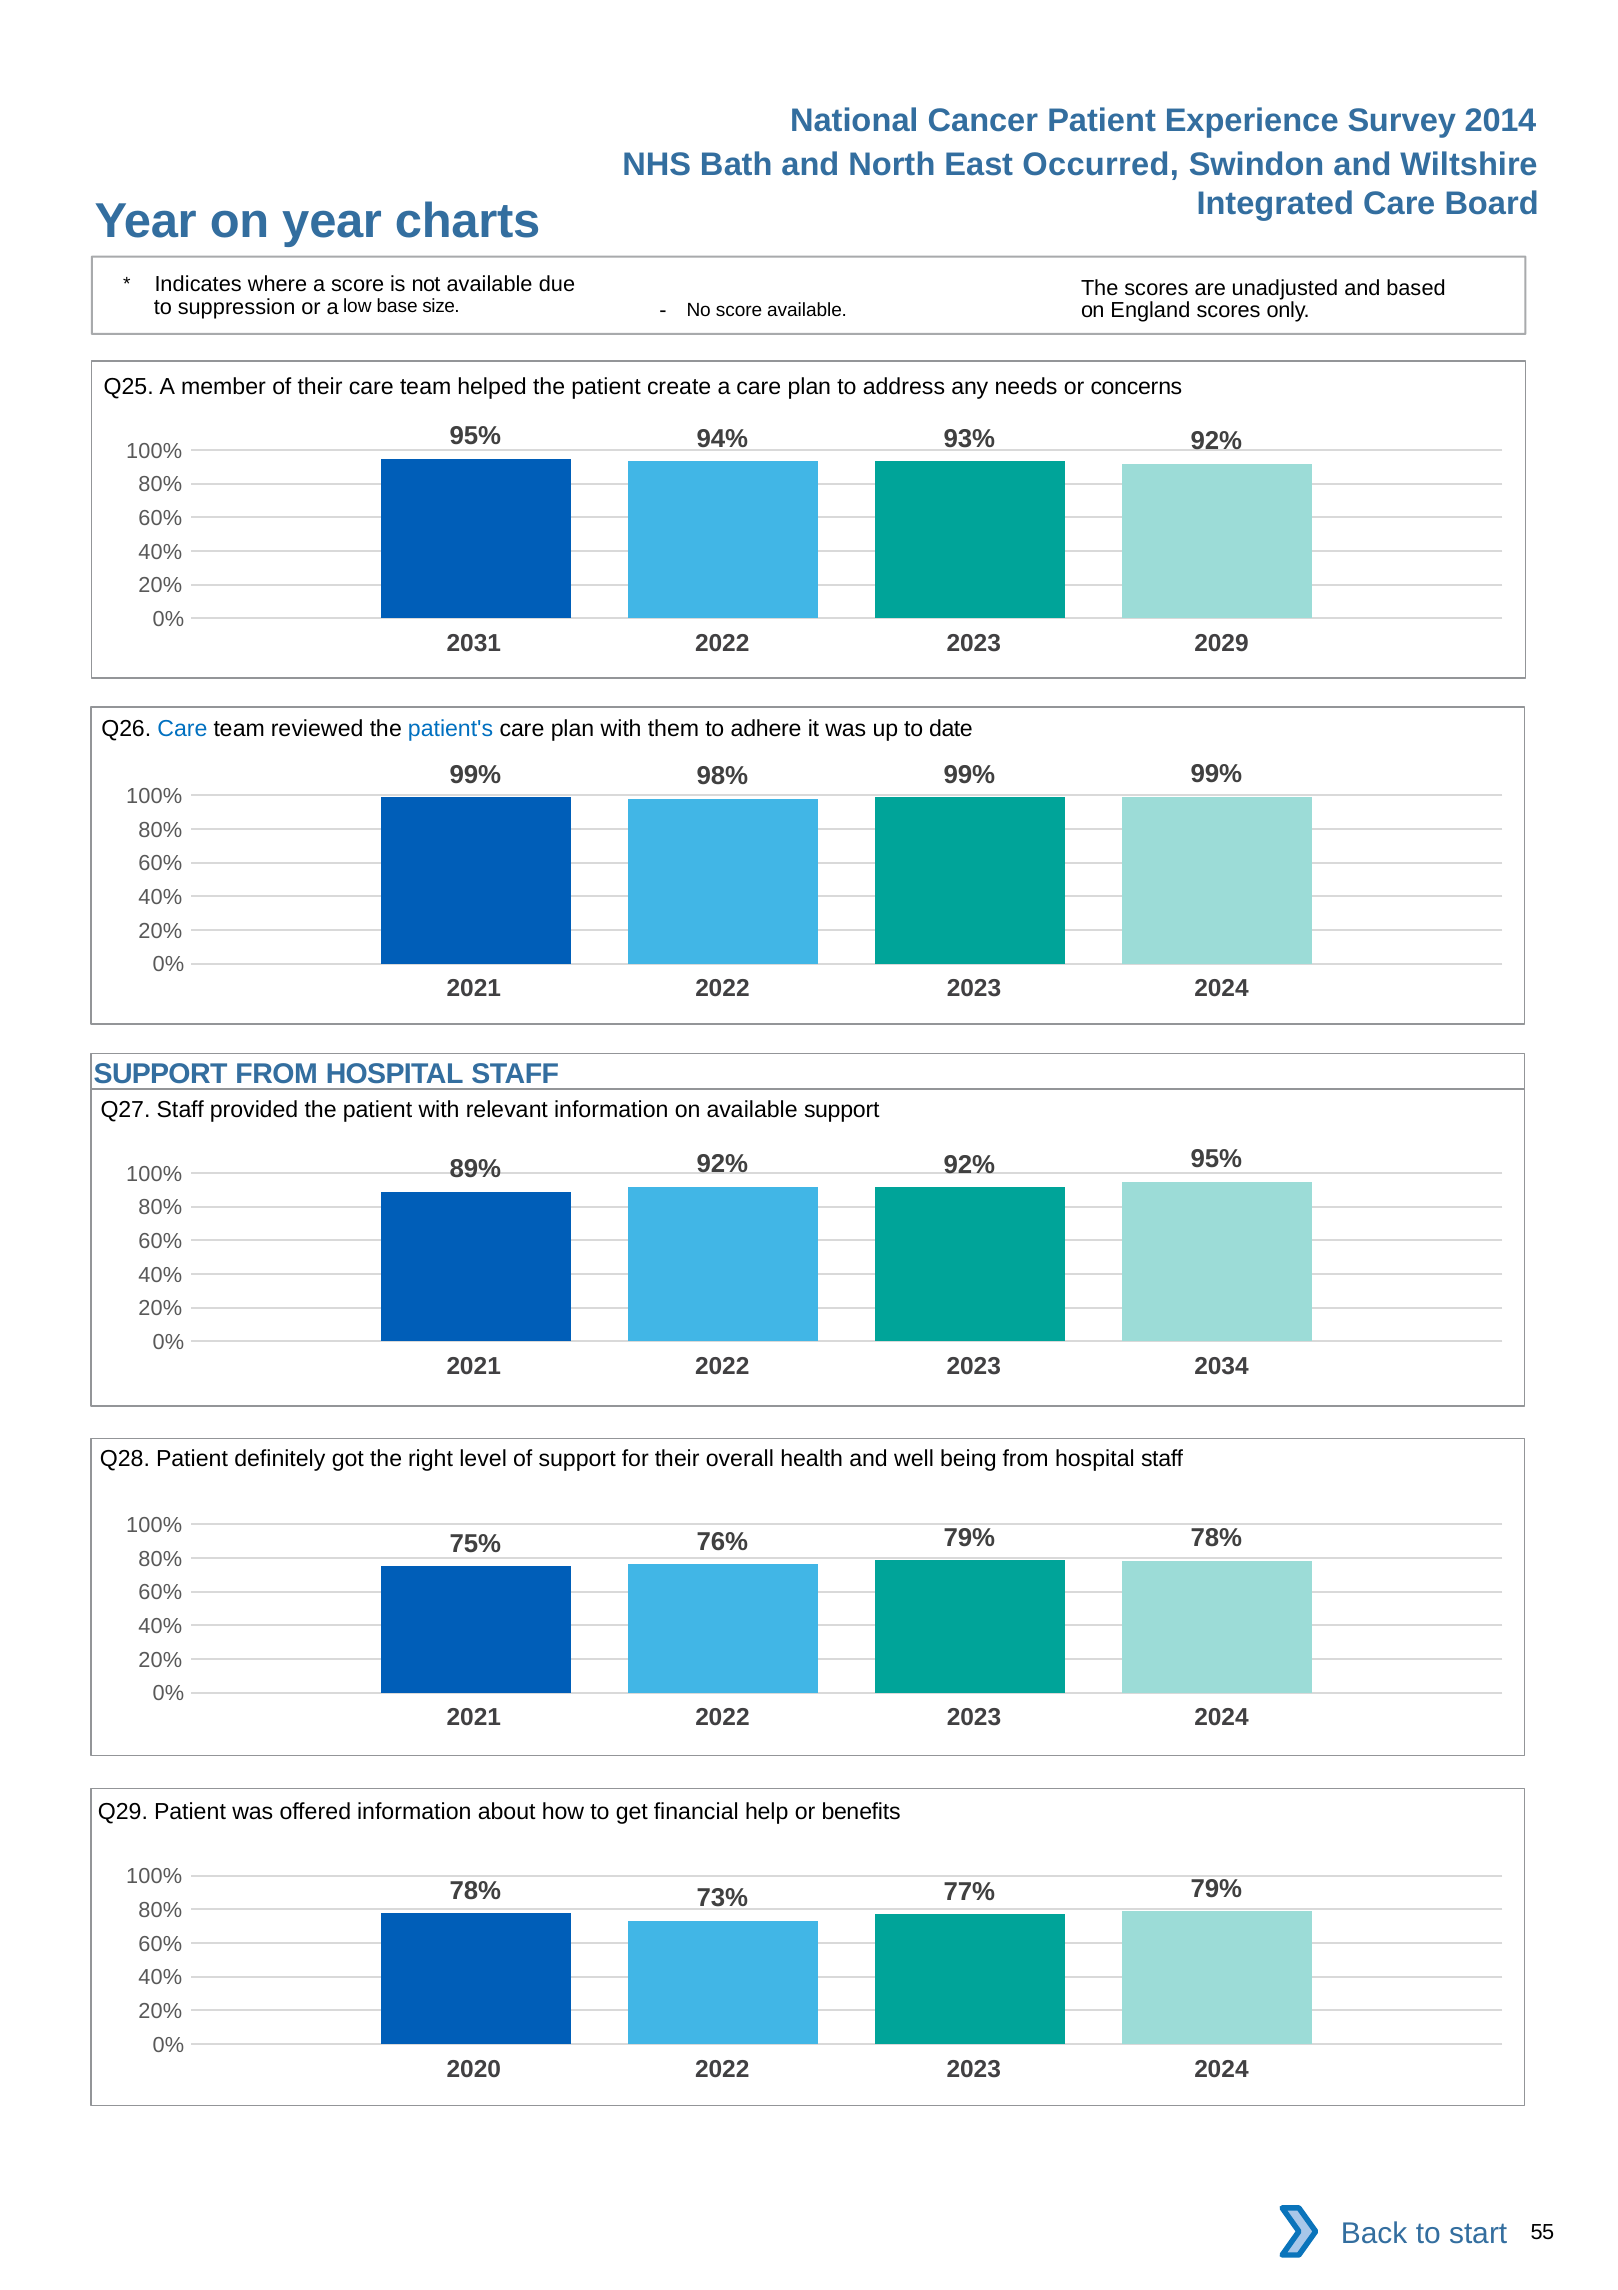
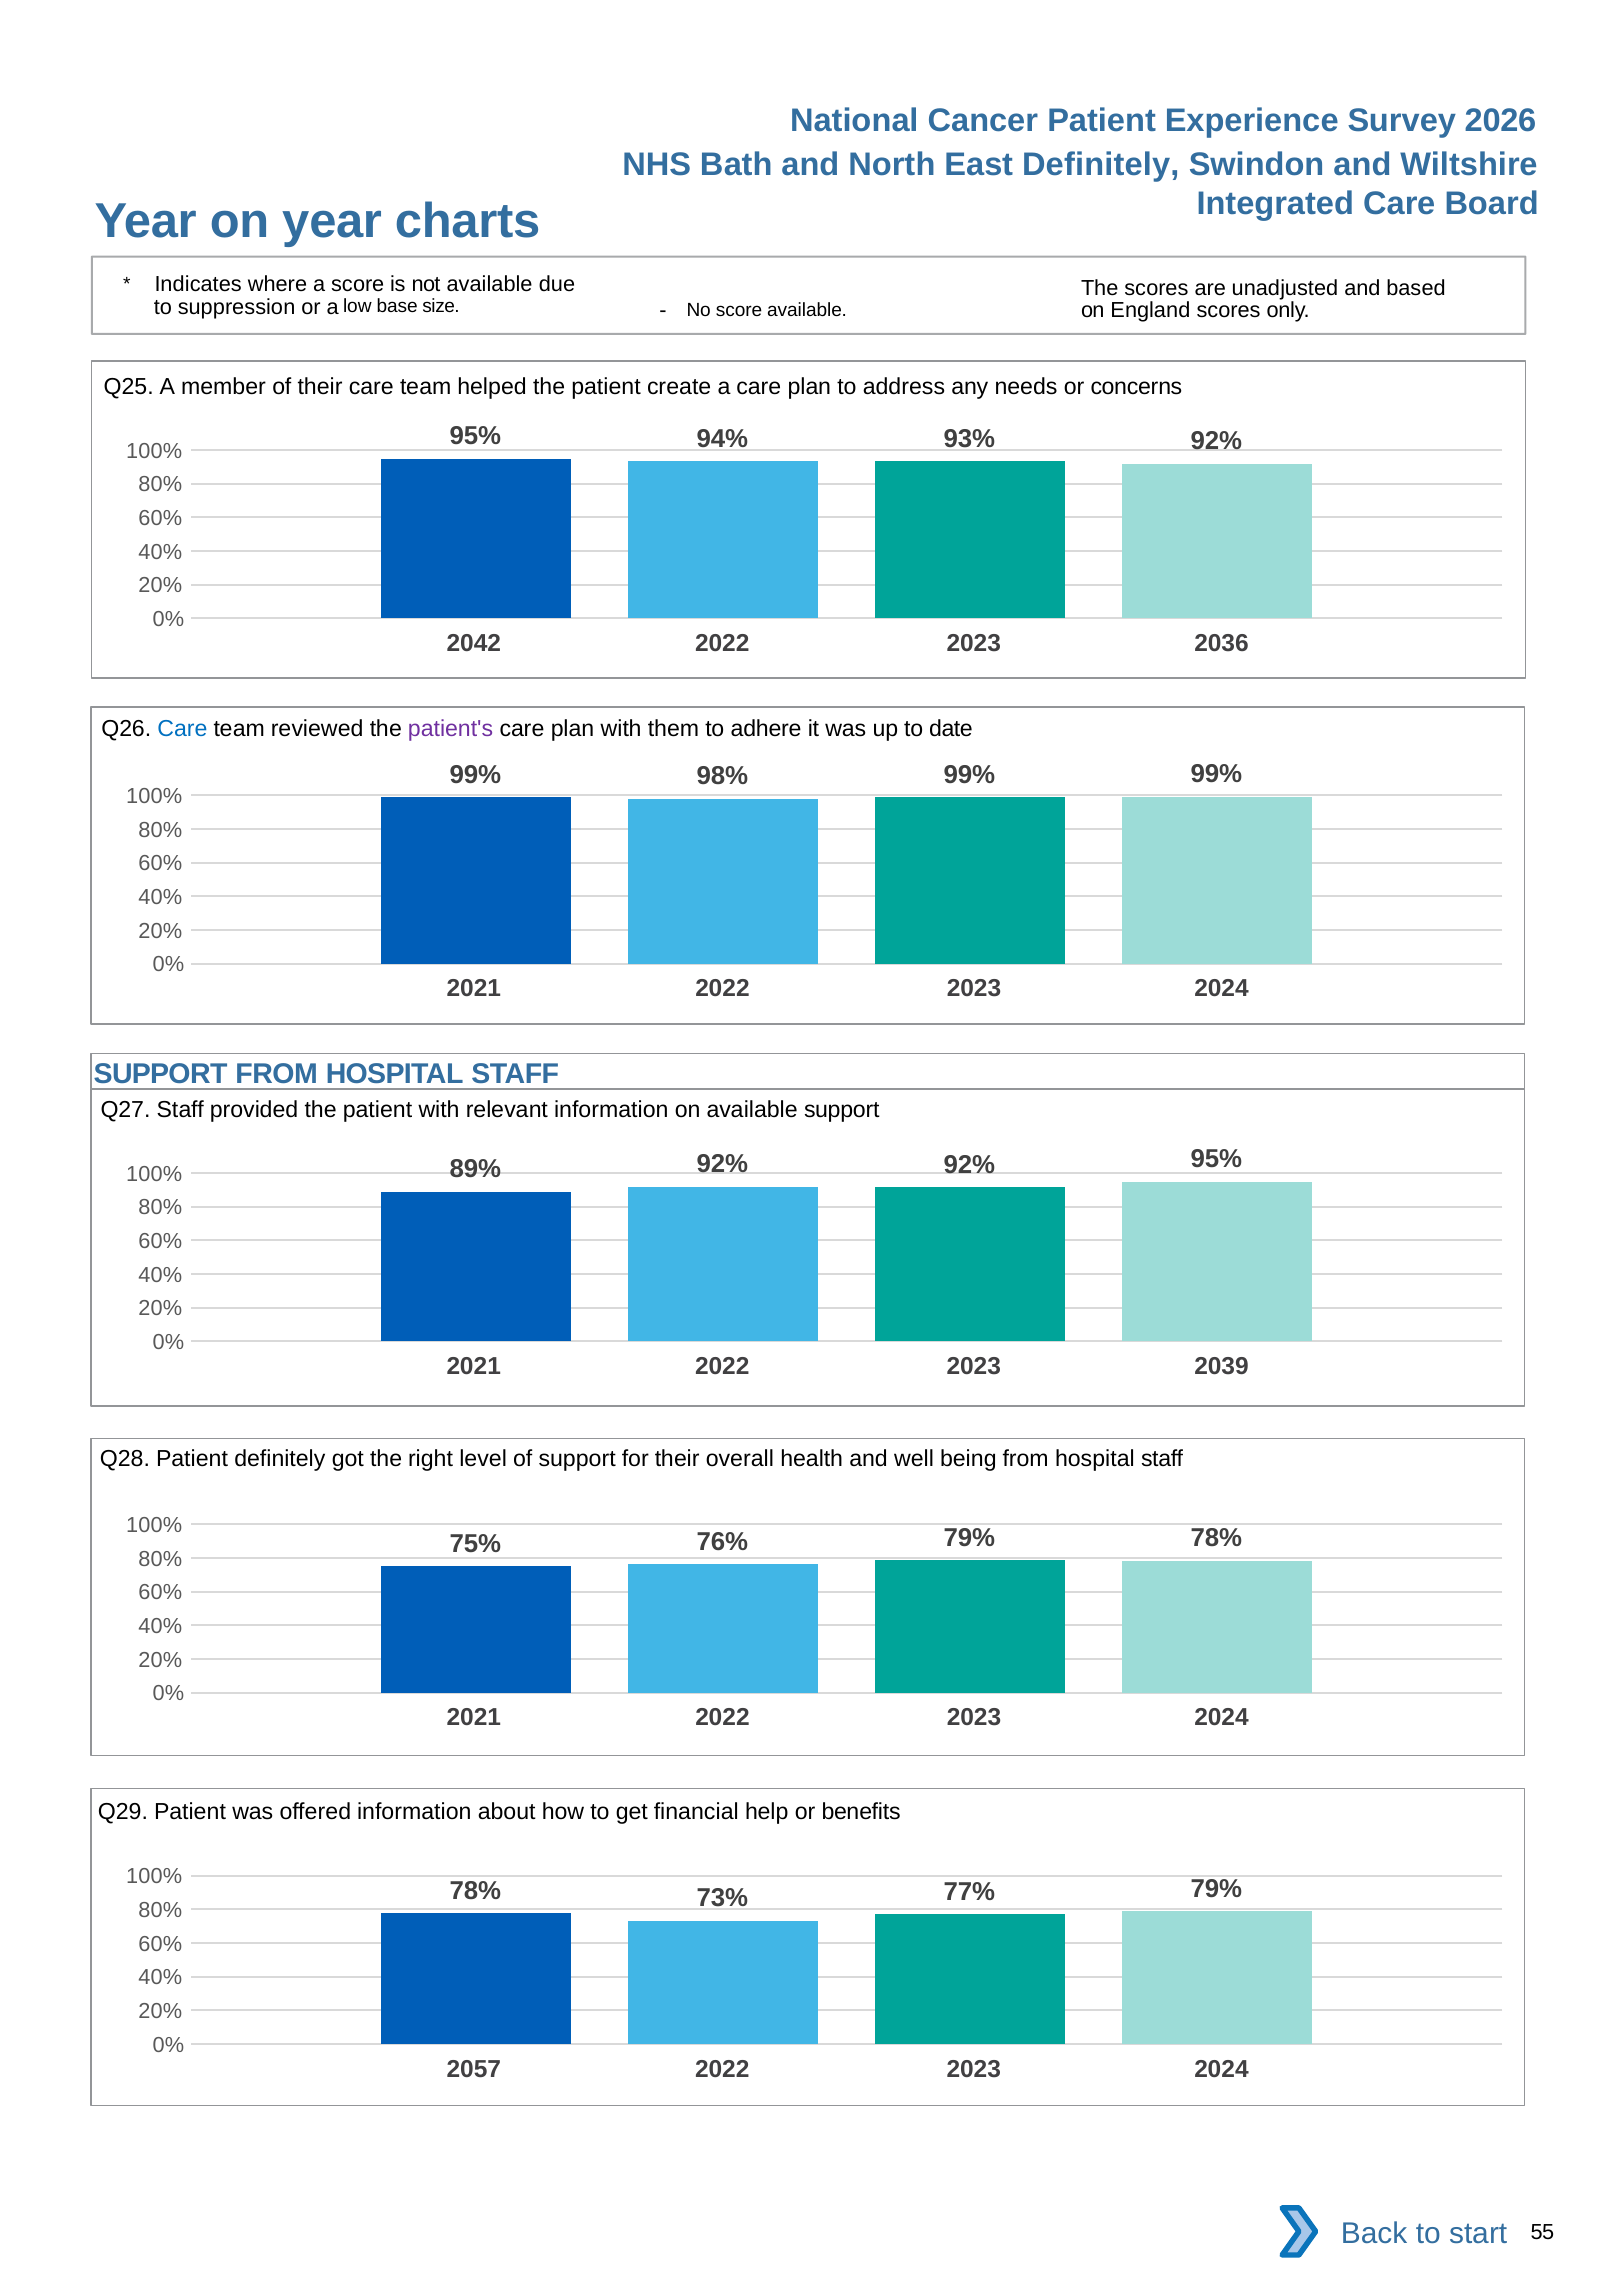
2014: 2014 -> 2026
East Occurred: Occurred -> Definitely
2031: 2031 -> 2042
2029: 2029 -> 2036
patient's colour: blue -> purple
2034: 2034 -> 2039
2020: 2020 -> 2057
